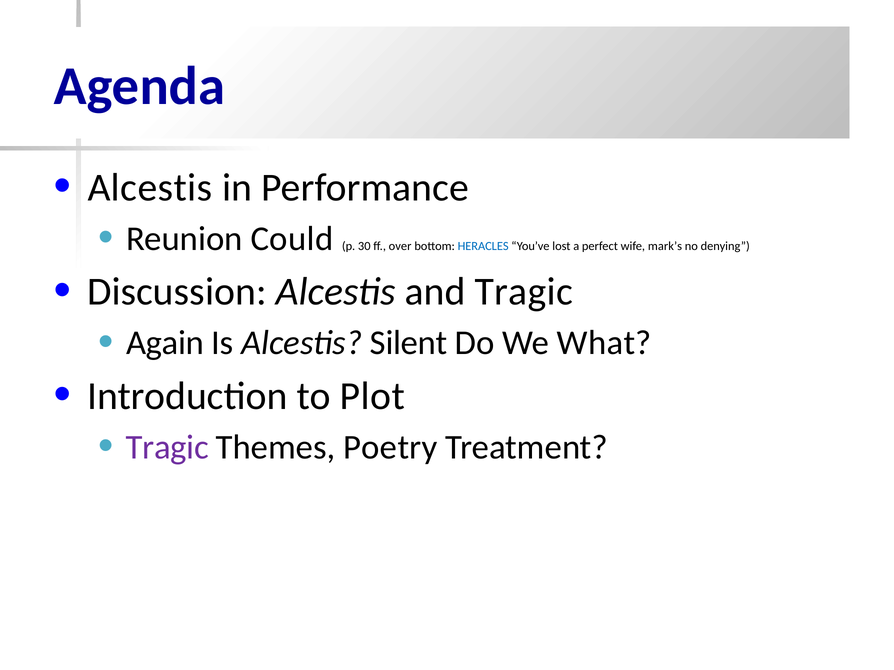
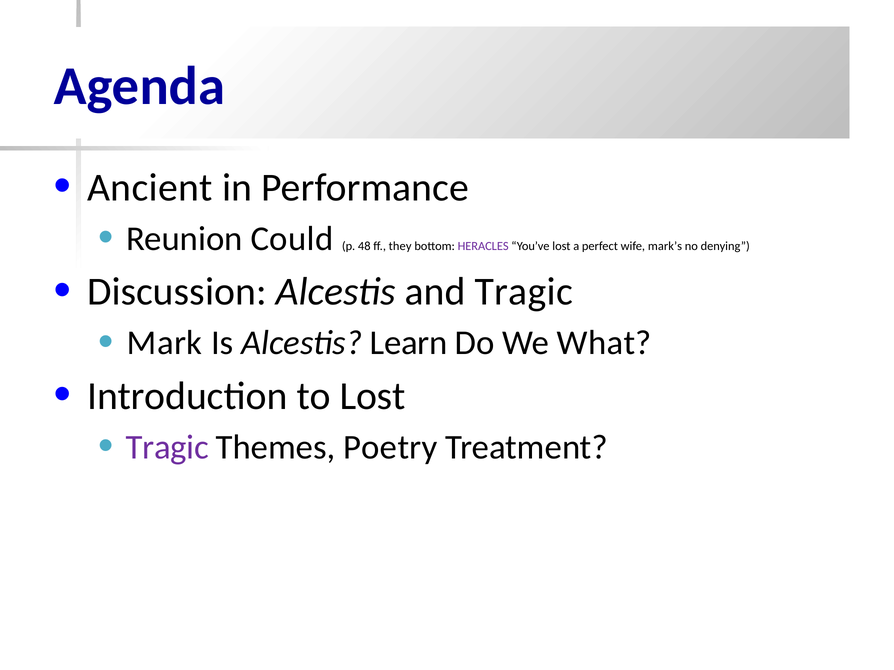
Alcestis at (150, 188): Alcestis -> Ancient
30: 30 -> 48
over: over -> they
HERACLES colour: blue -> purple
Again: Again -> Mark
Silent: Silent -> Learn
to Plot: Plot -> Lost
